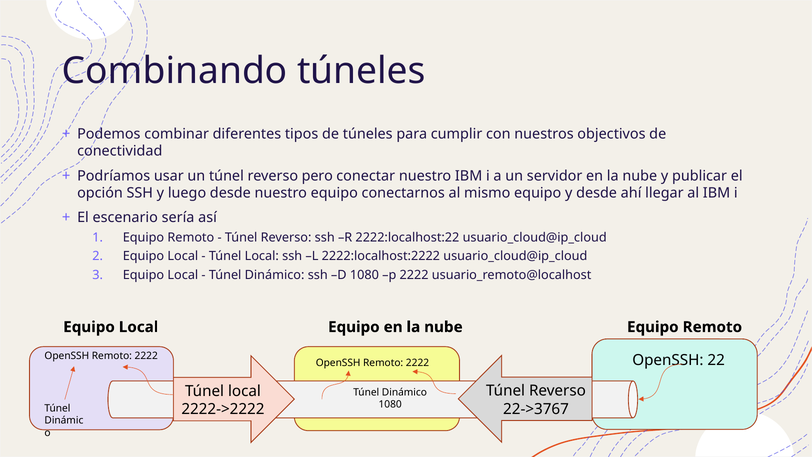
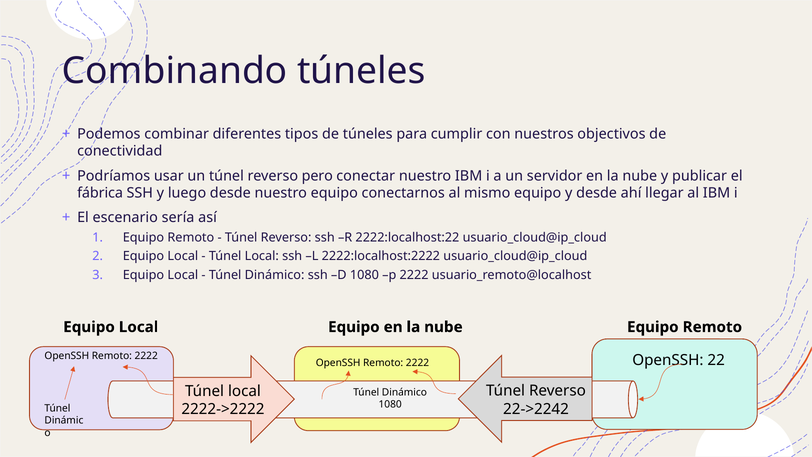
opción: opción -> fábrica
22->3767: 22->3767 -> 22->2242
